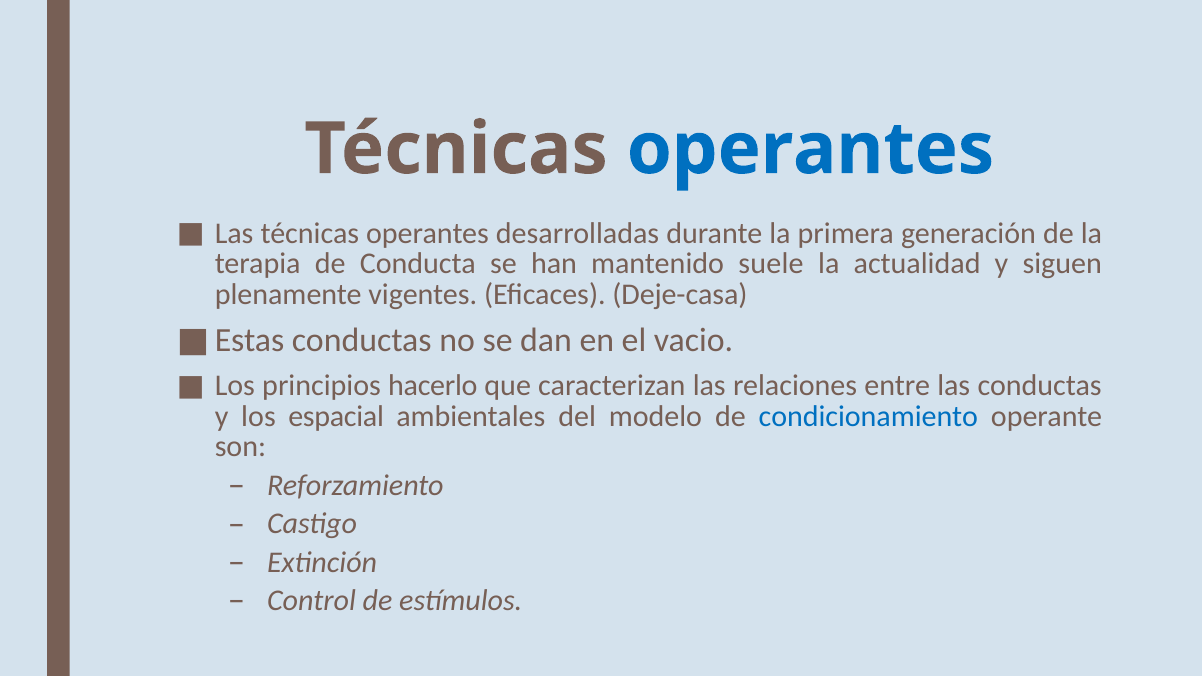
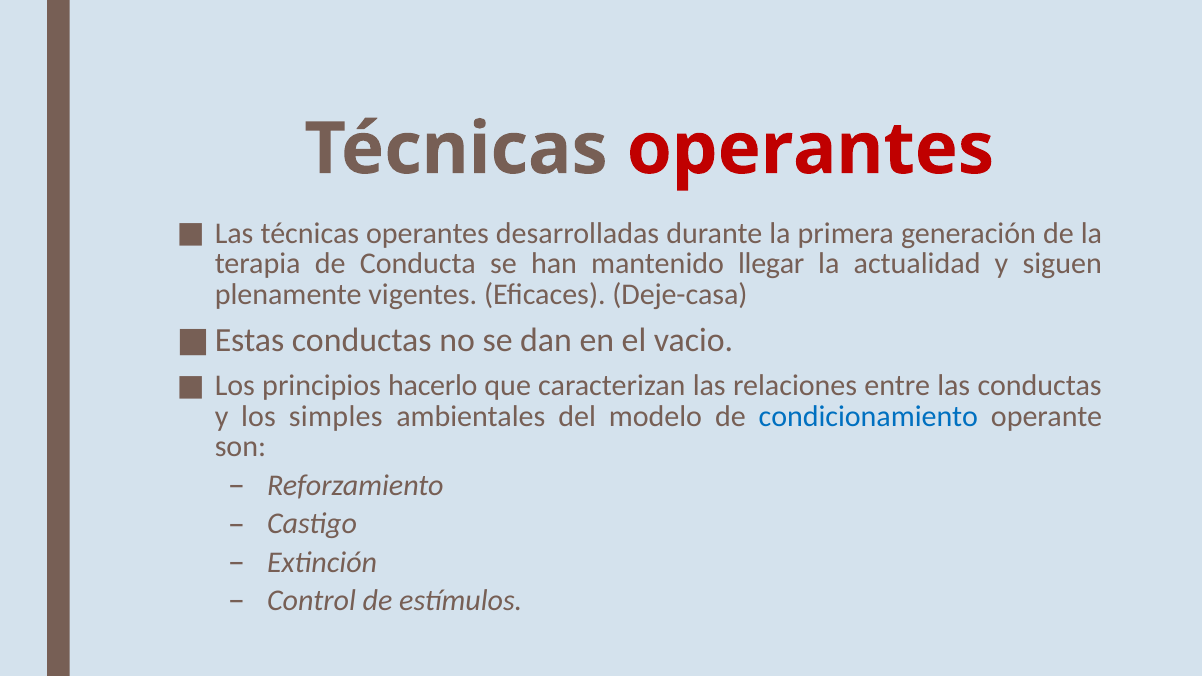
operantes at (811, 149) colour: blue -> red
suele: suele -> llegar
espacial: espacial -> simples
